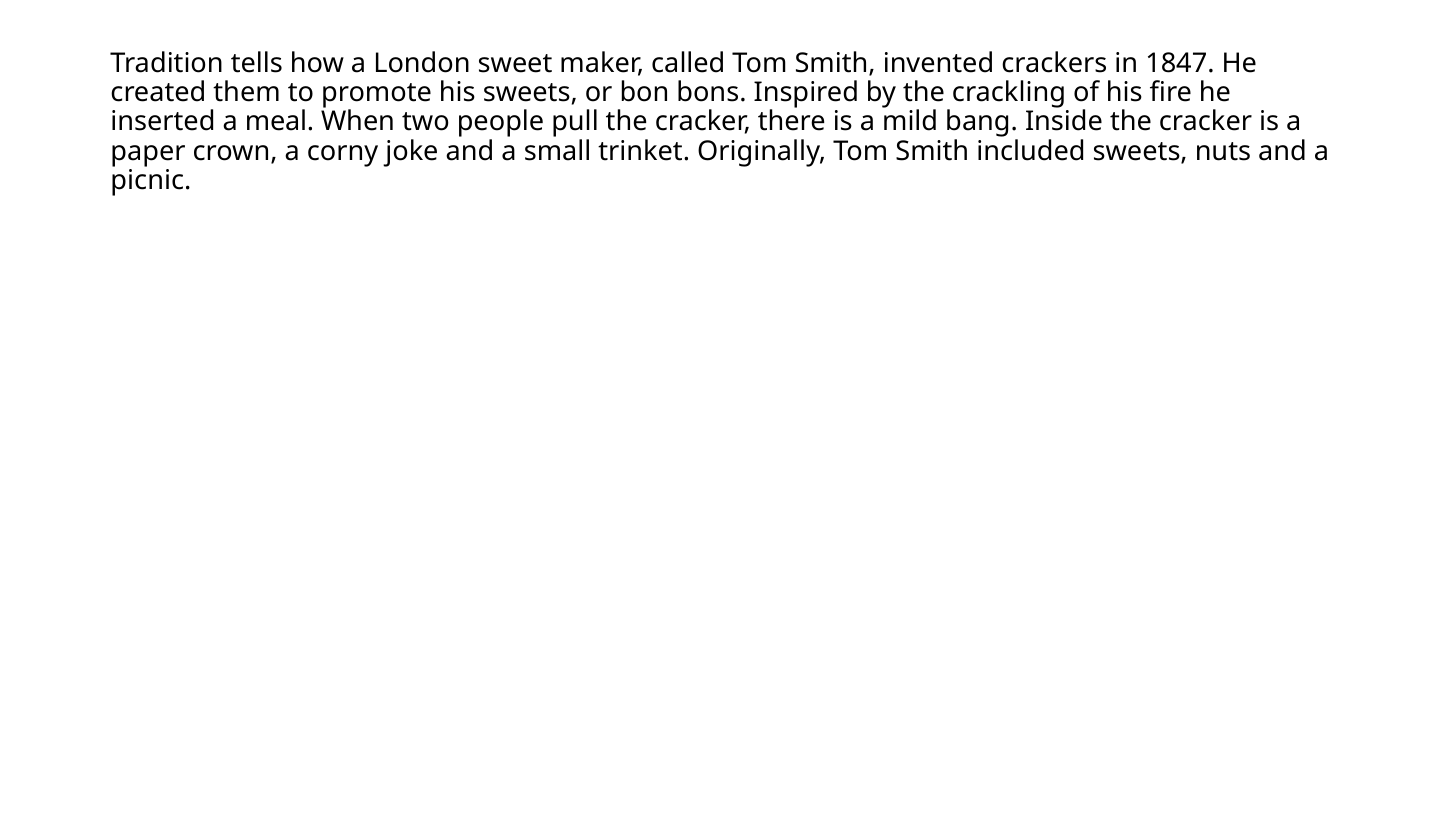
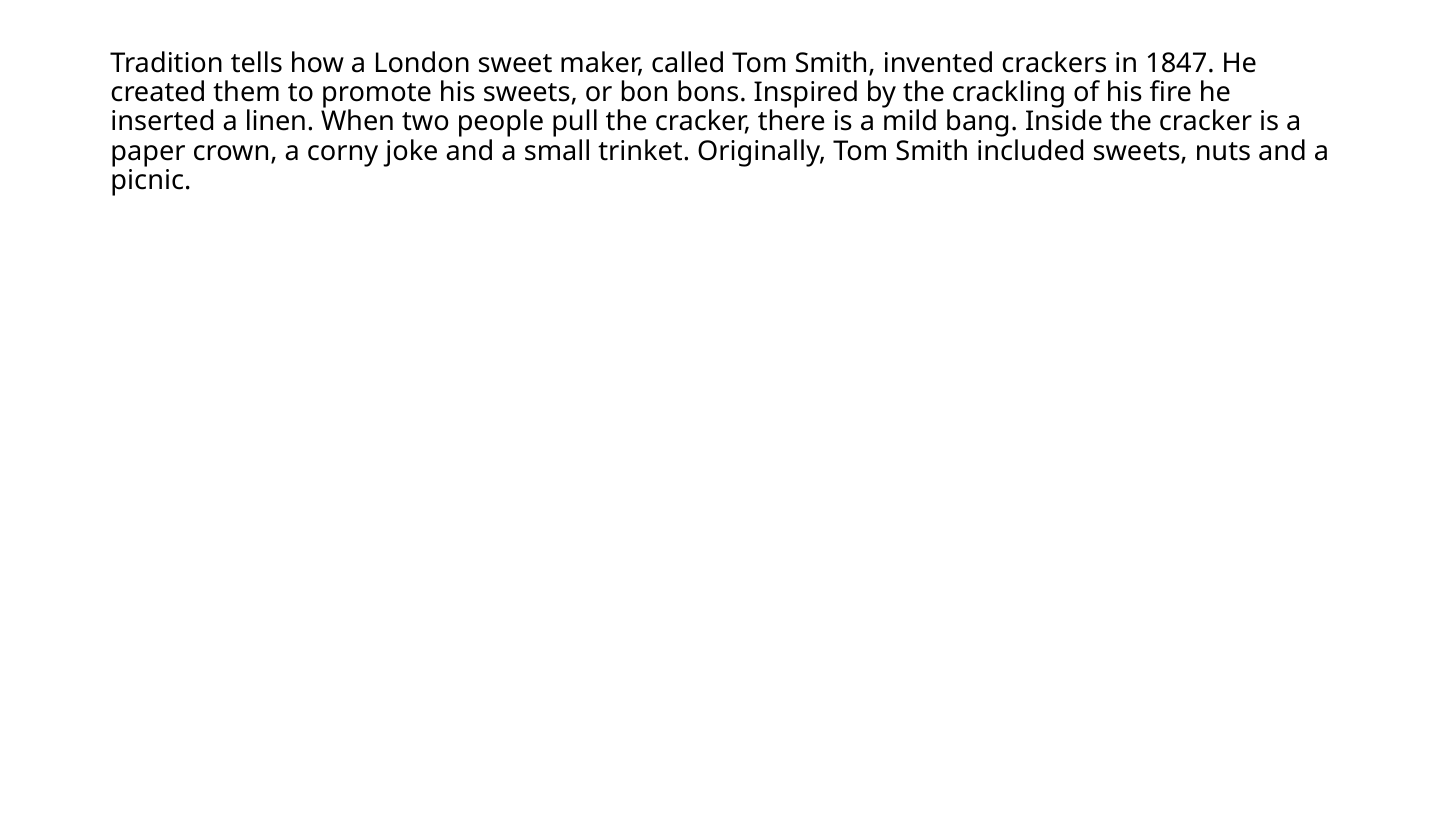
meal: meal -> linen
